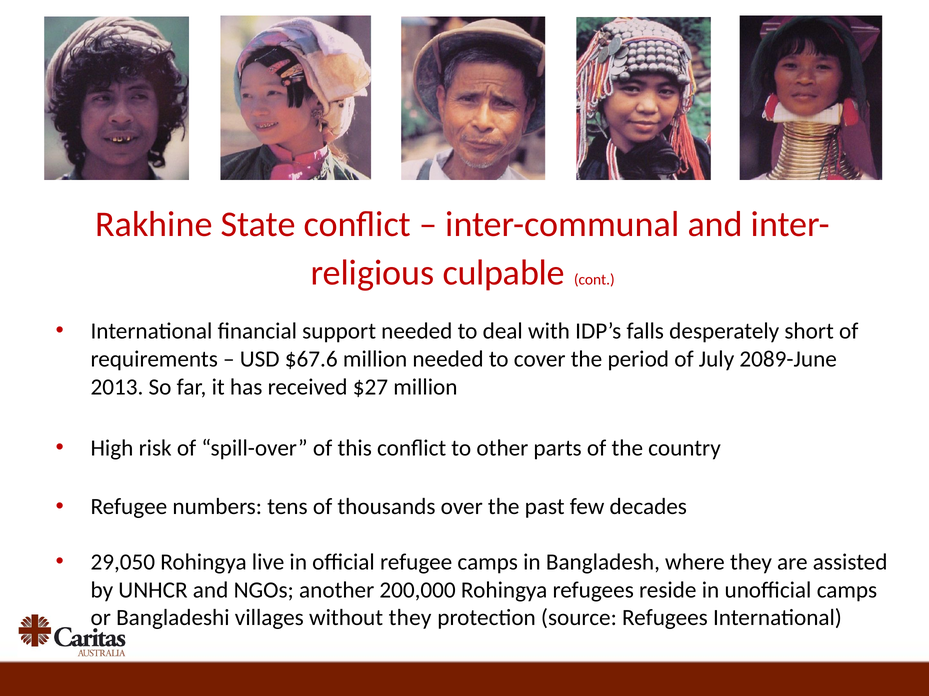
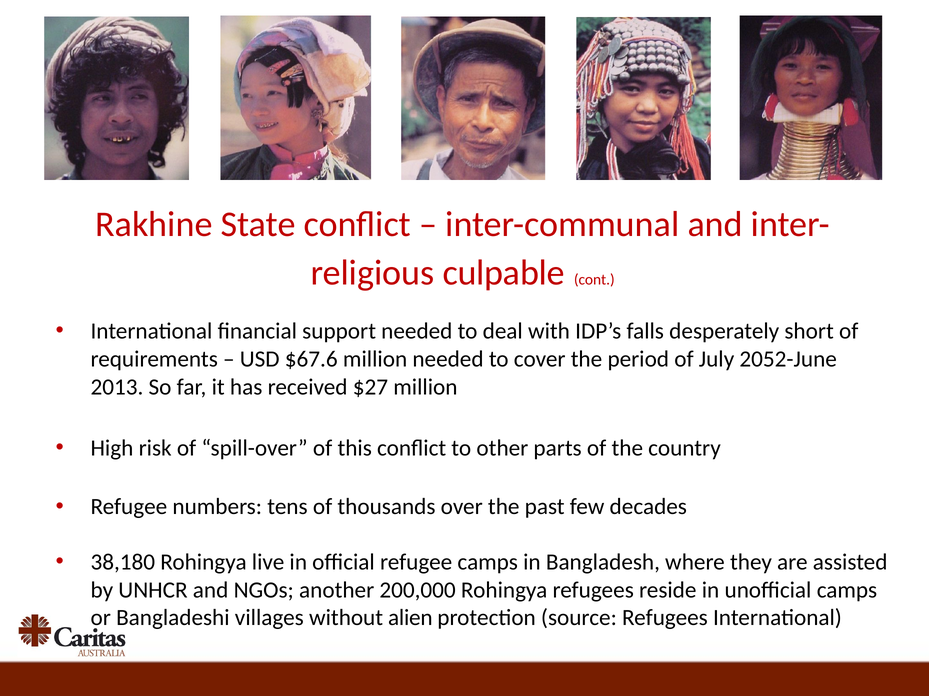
2089-June: 2089-June -> 2052-June
29,050: 29,050 -> 38,180
without they: they -> alien
